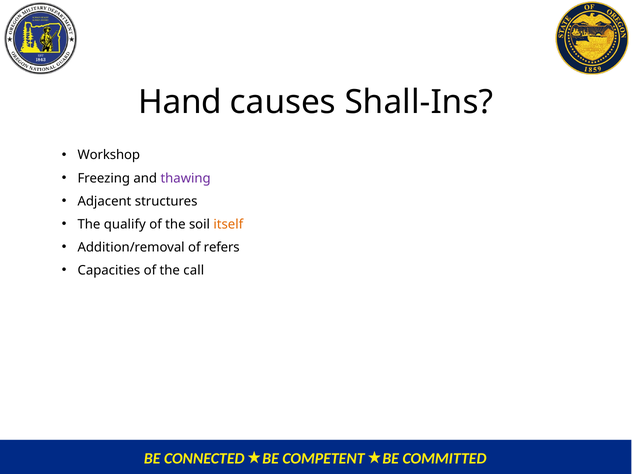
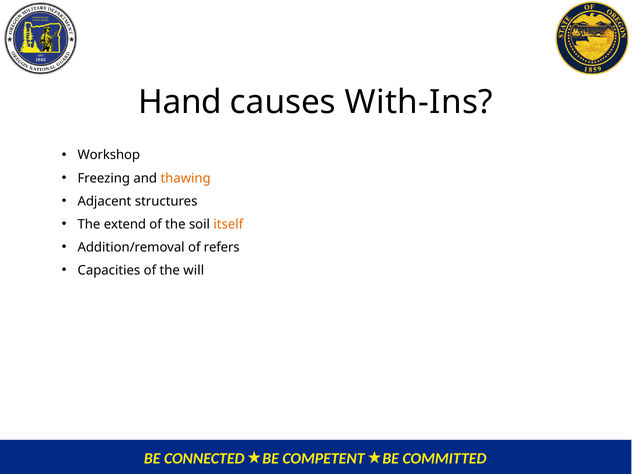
Shall-Ins: Shall-Ins -> With-Ins
thawing colour: purple -> orange
qualify: qualify -> extend
call: call -> will
